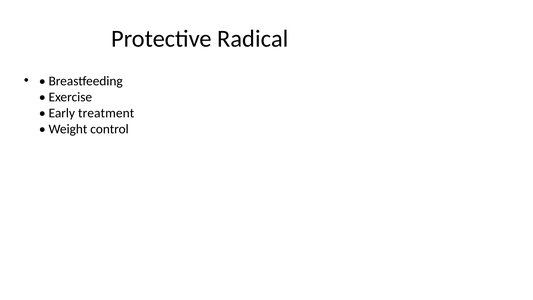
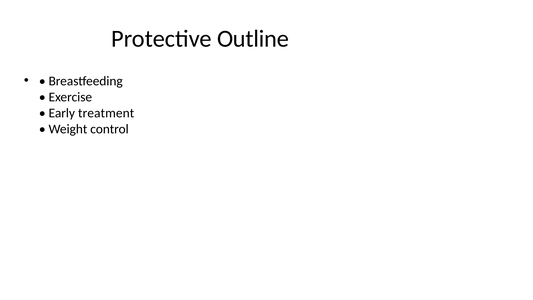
Radical: Radical -> Outline
